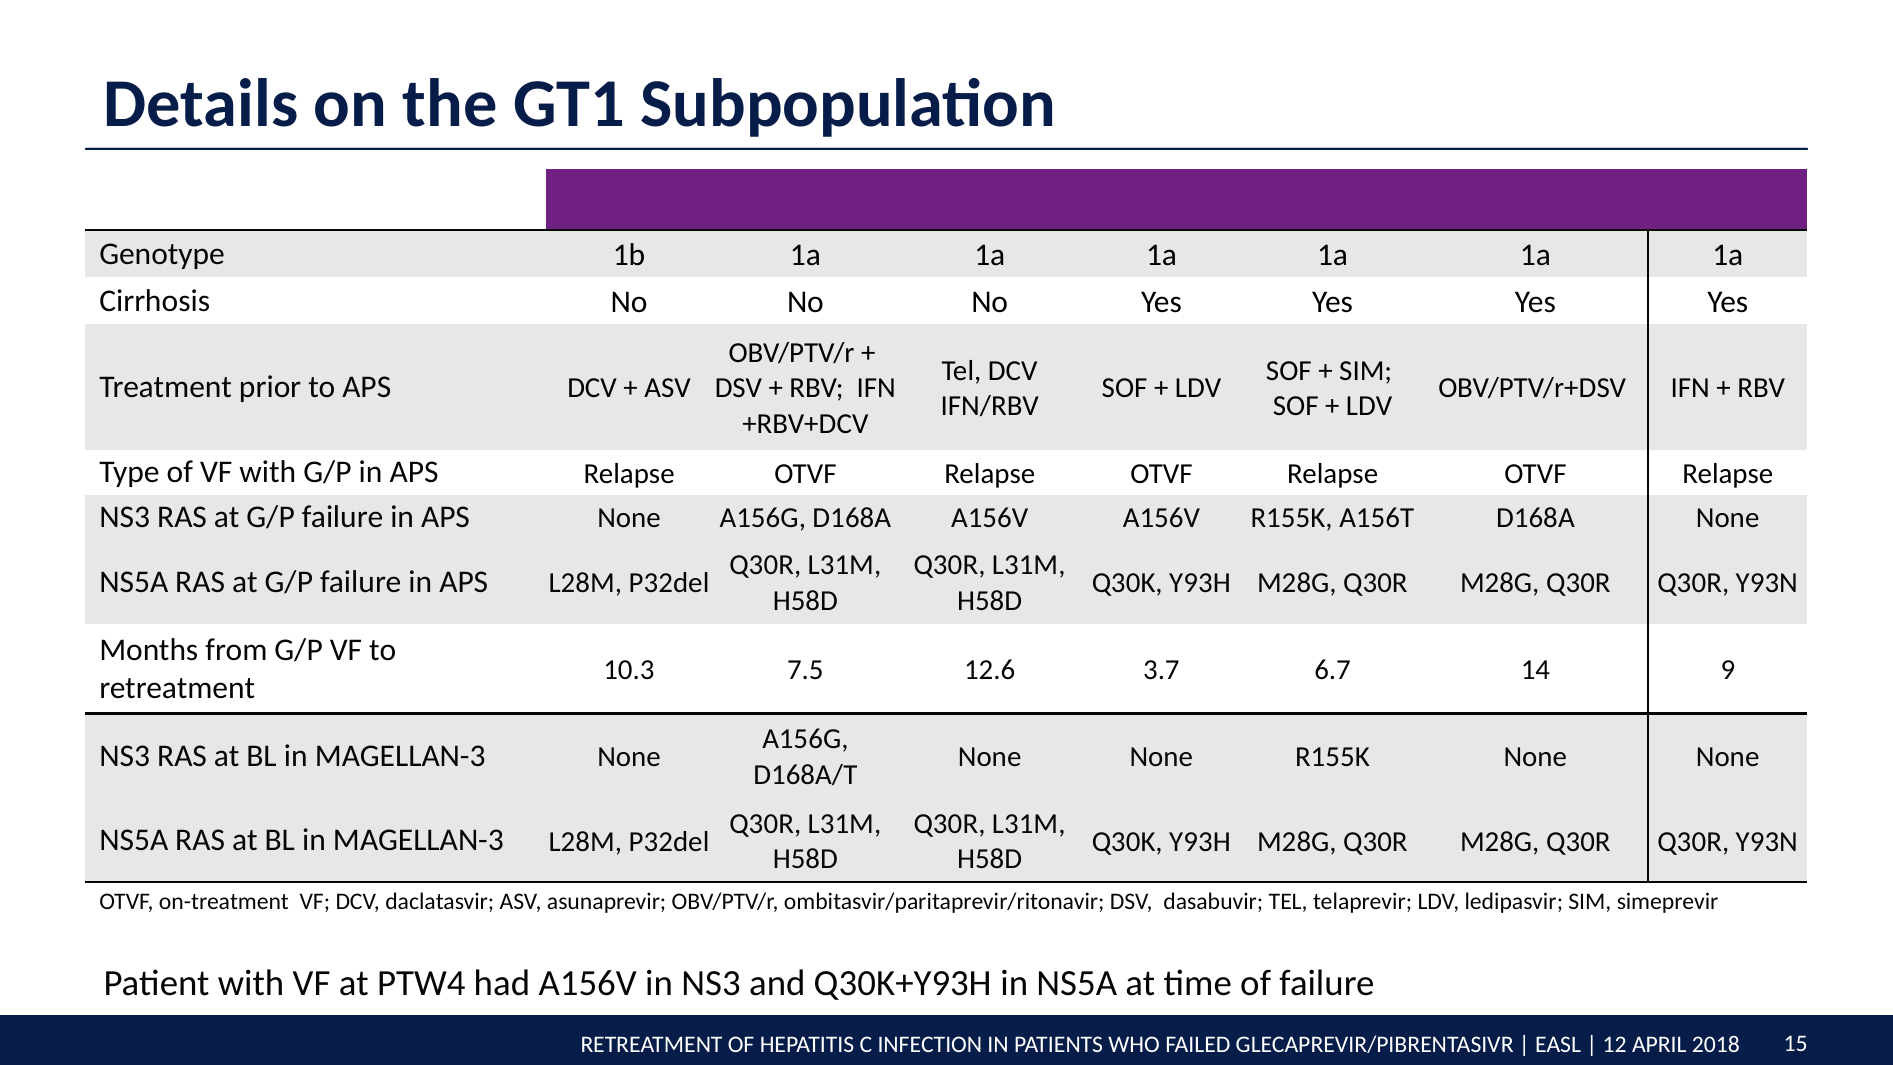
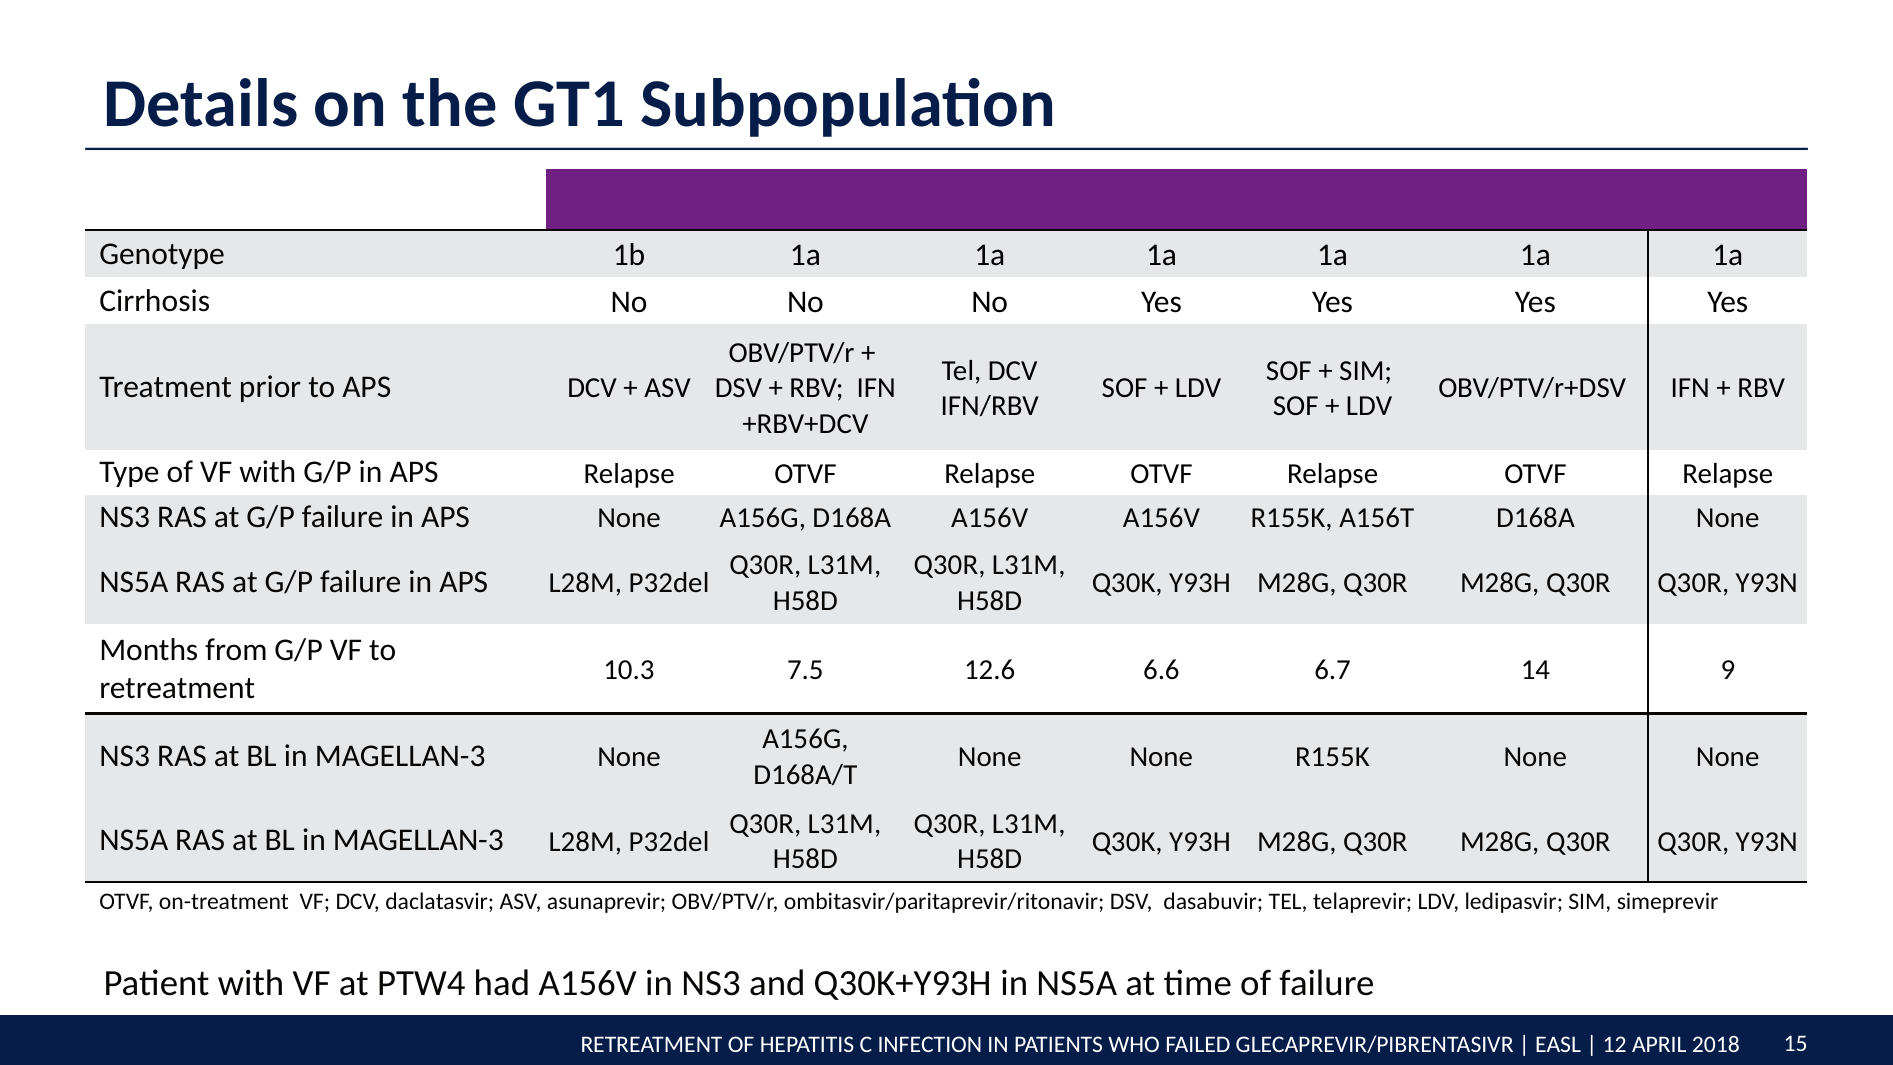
3.7: 3.7 -> 6.6
